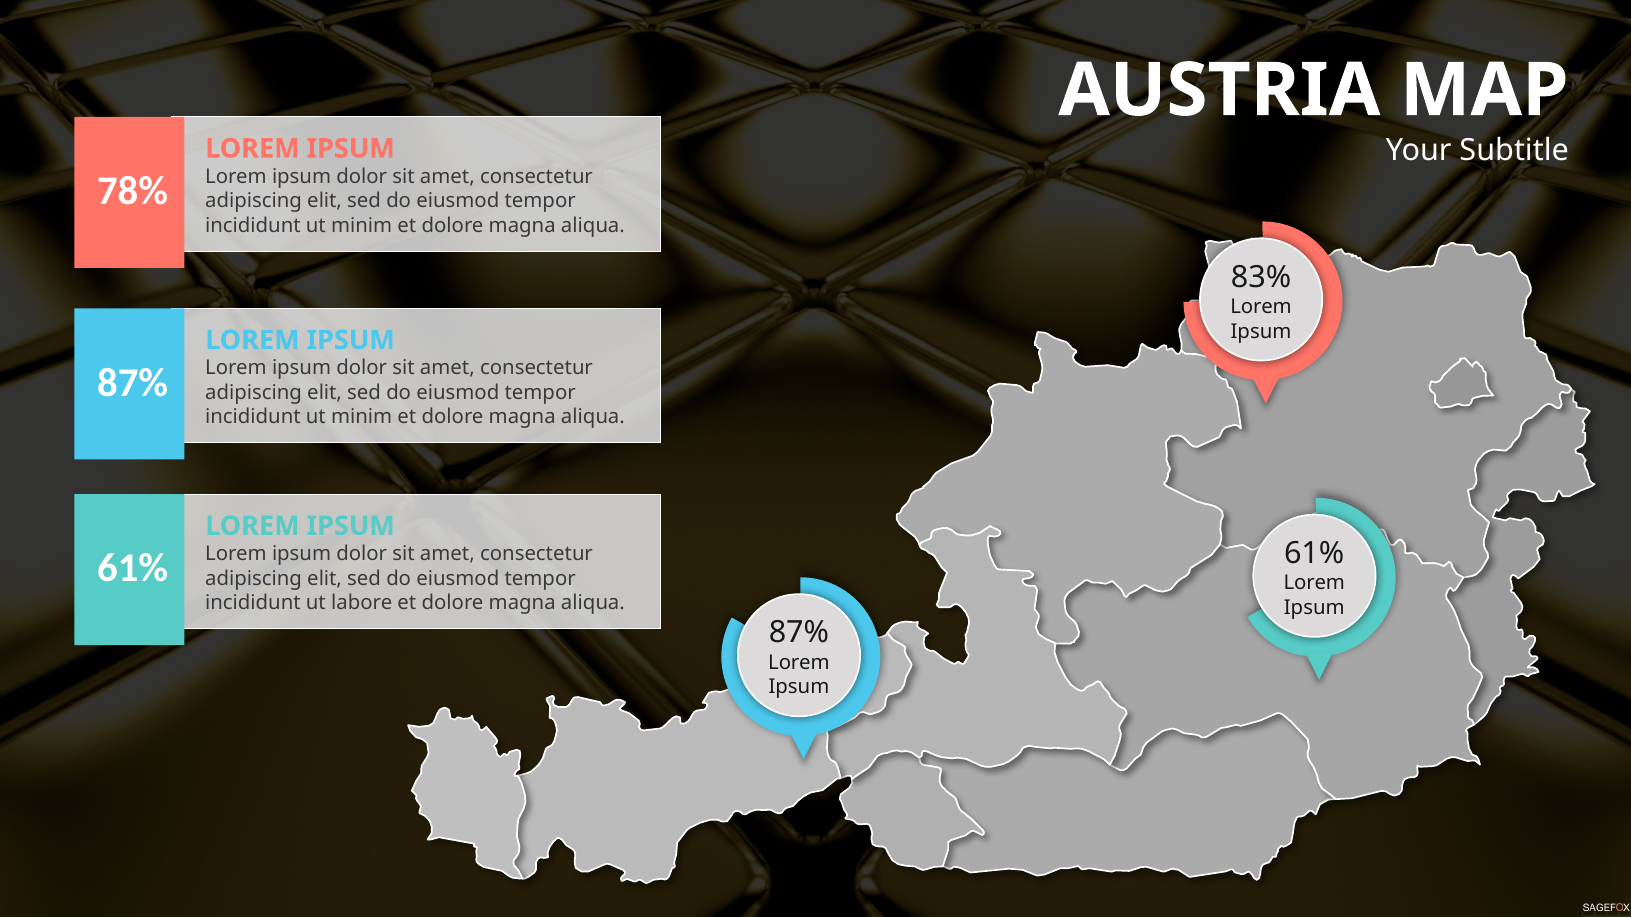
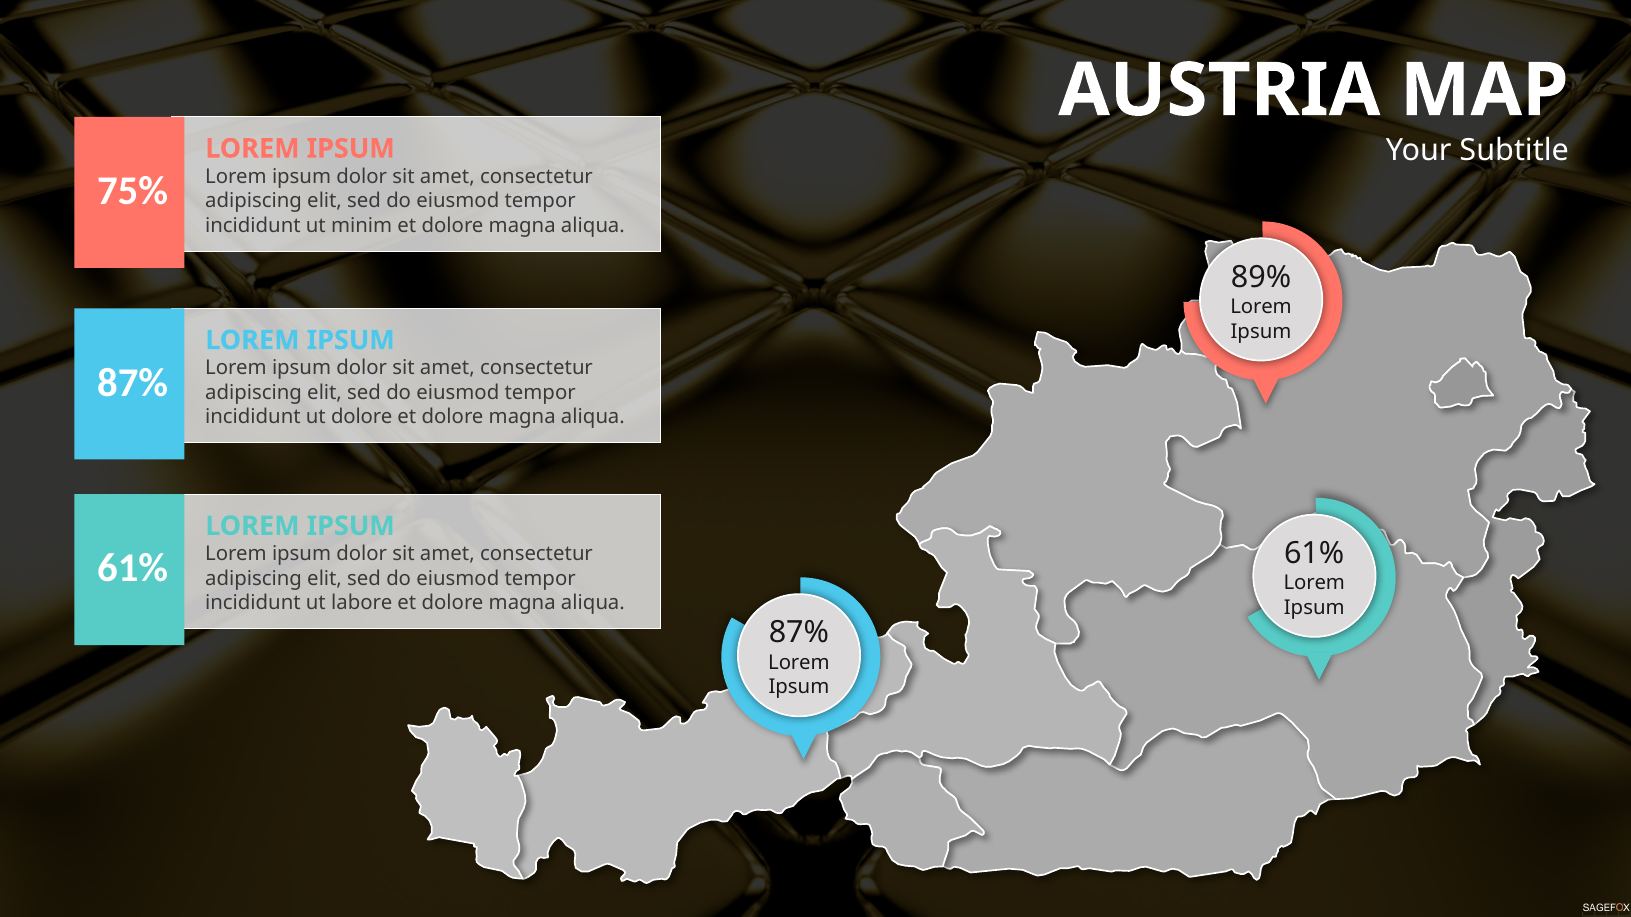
78%: 78% -> 75%
83%: 83% -> 89%
minim at (362, 417): minim -> dolore
